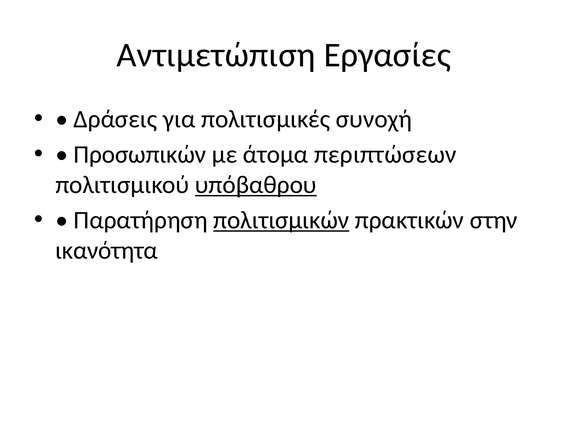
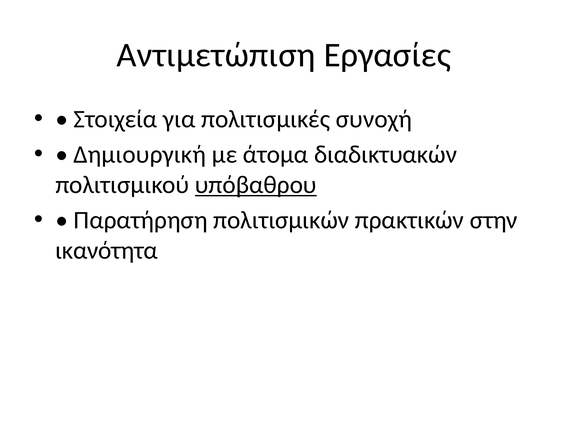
Δράσεις: Δράσεις -> Στοιχεία
Προσωπικών: Προσωπικών -> Δημιουργική
περιπτώσεων: περιπτώσεων -> διαδικτυακών
πολιτισμικών underline: present -> none
